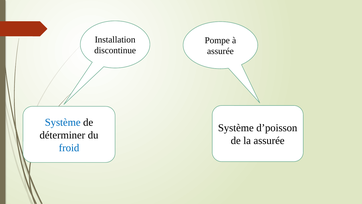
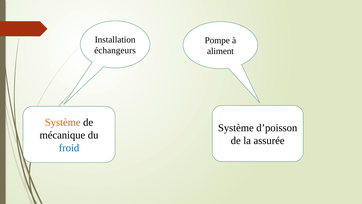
discontinue: discontinue -> échangeurs
assurée at (220, 51): assurée -> aliment
Système at (63, 122) colour: blue -> orange
déterminer: déterminer -> mécanique
